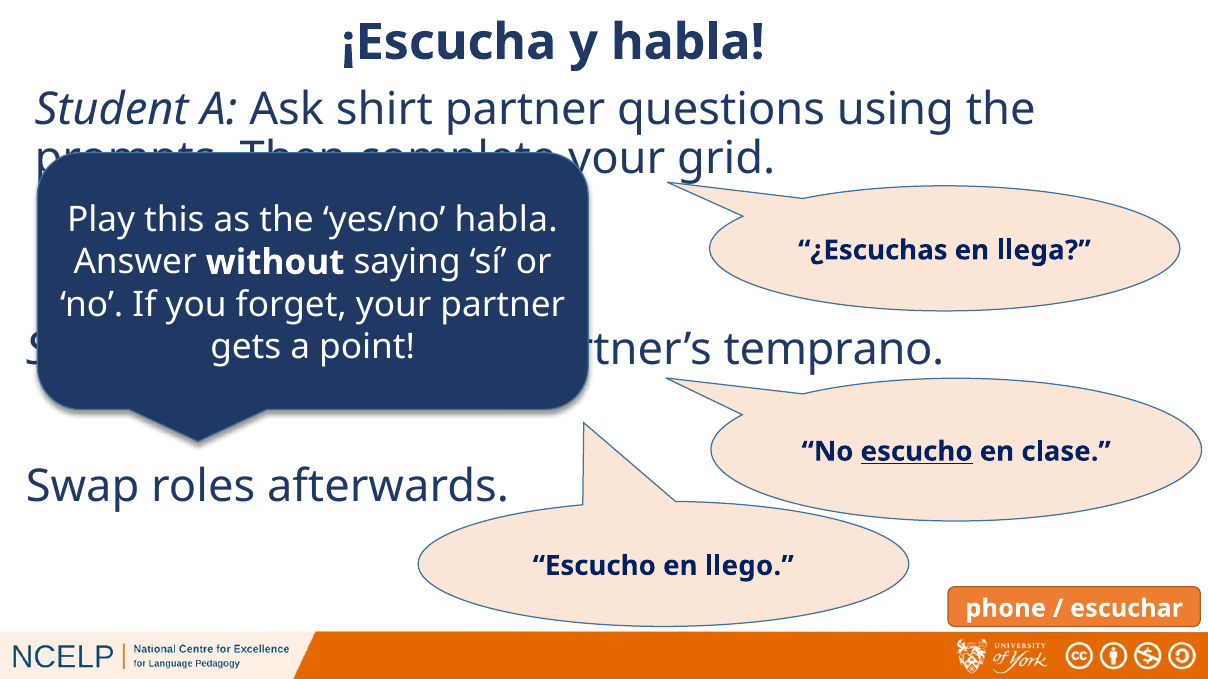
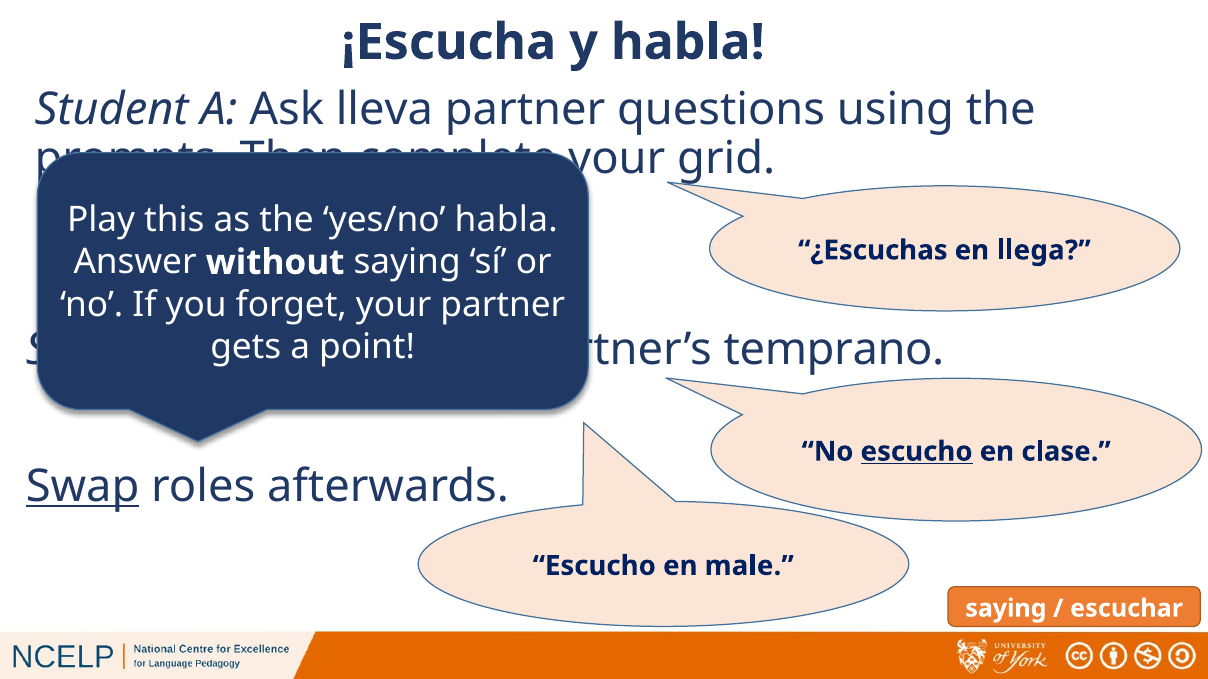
shirt: shirt -> lleva
Swap underline: none -> present
llego: llego -> male
phone at (1006, 609): phone -> saying
